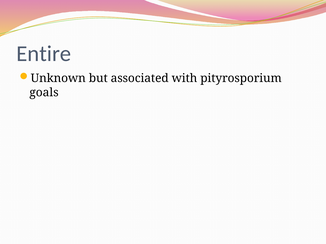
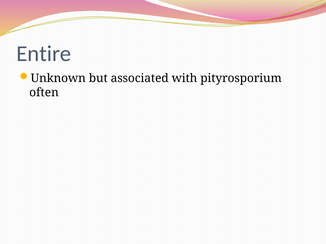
goals: goals -> often
